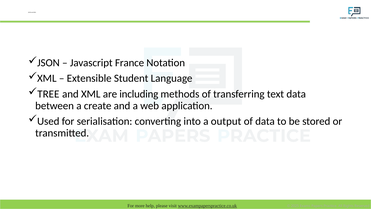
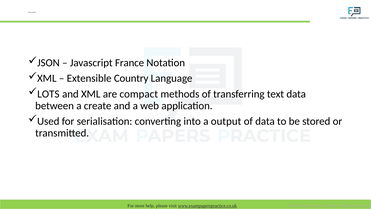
Student: Student -> Country
TREE: TREE -> LOTS
including: including -> compact
